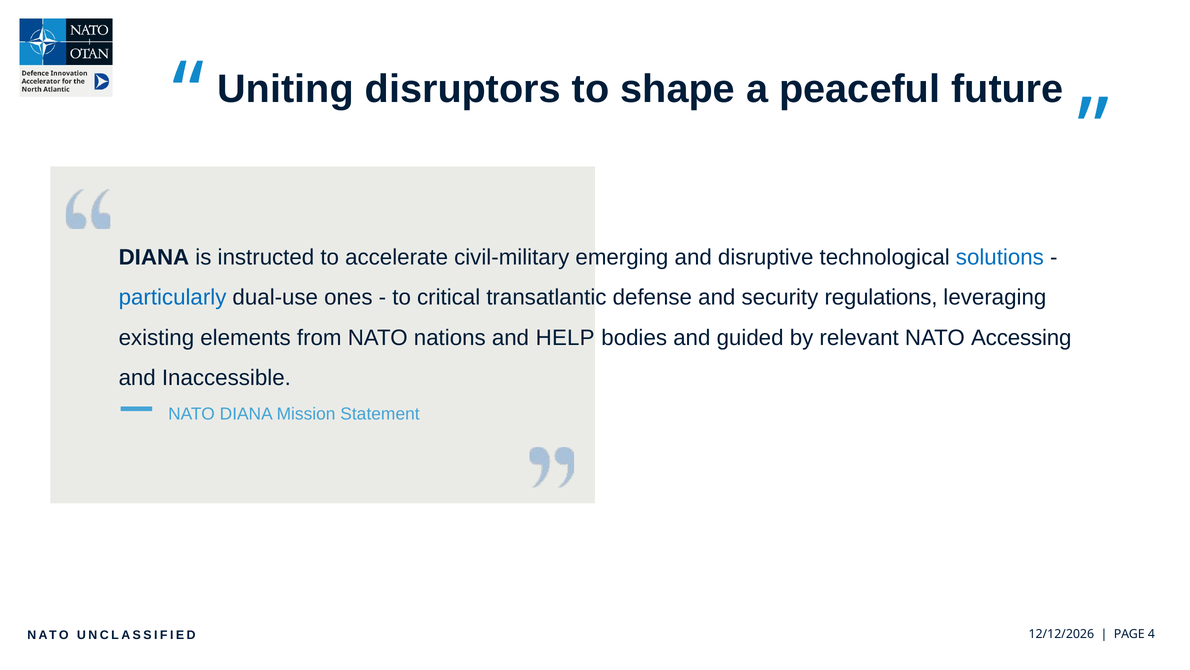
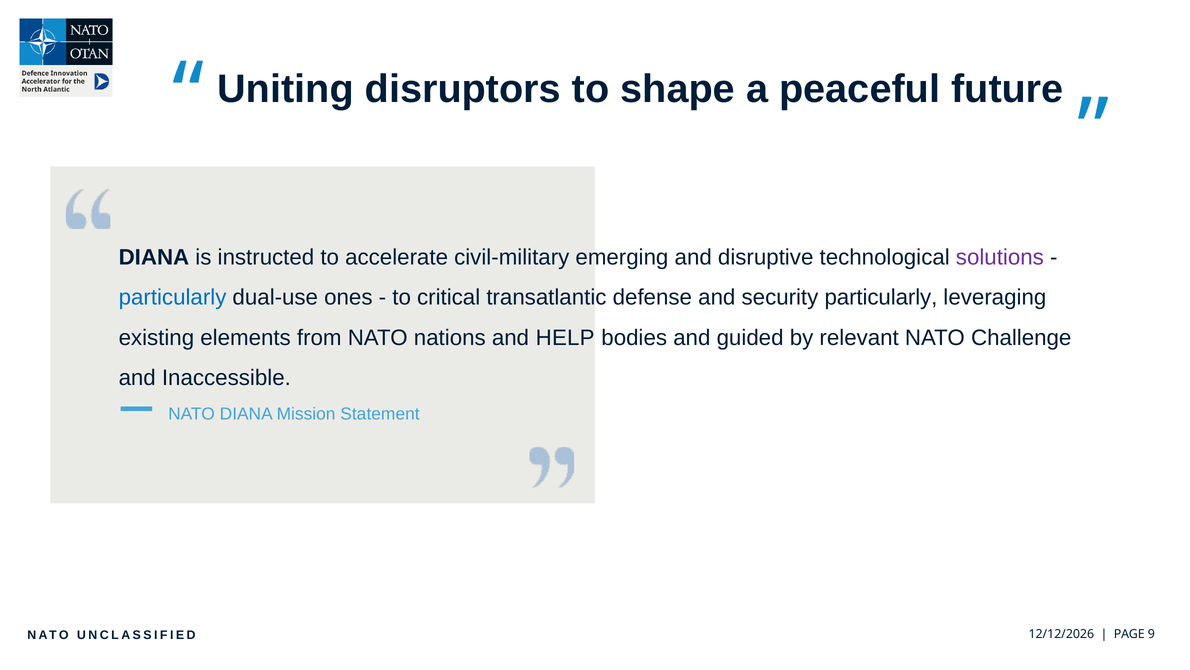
solutions colour: blue -> purple
security regulations: regulations -> particularly
Accessing: Accessing -> Challenge
4: 4 -> 9
